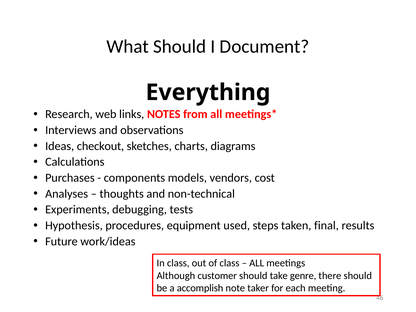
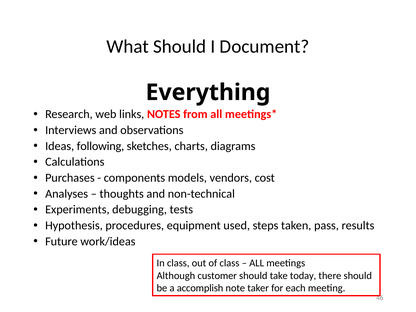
checkout: checkout -> following
final: final -> pass
genre: genre -> today
